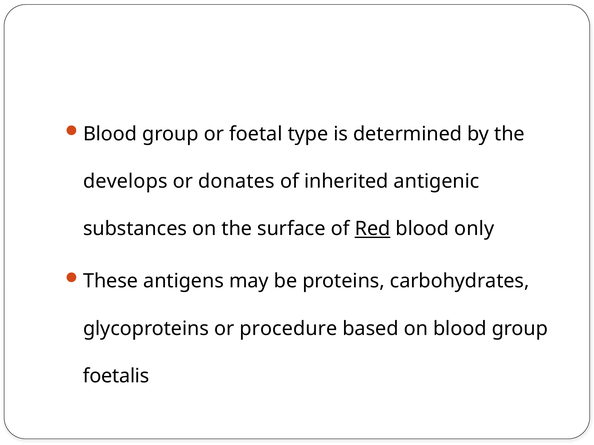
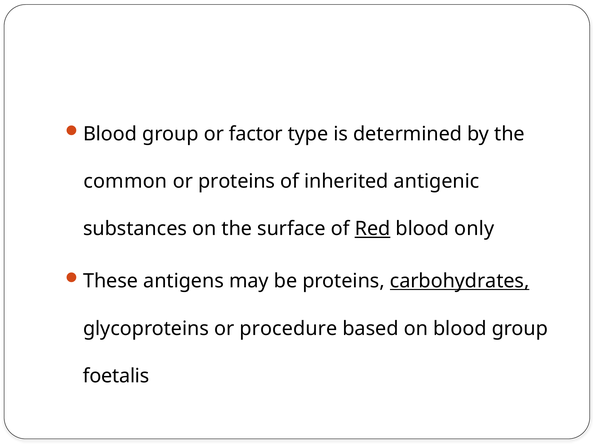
foetal: foetal -> factor
develops: develops -> common
or donates: donates -> proteins
carbohydrates underline: none -> present
